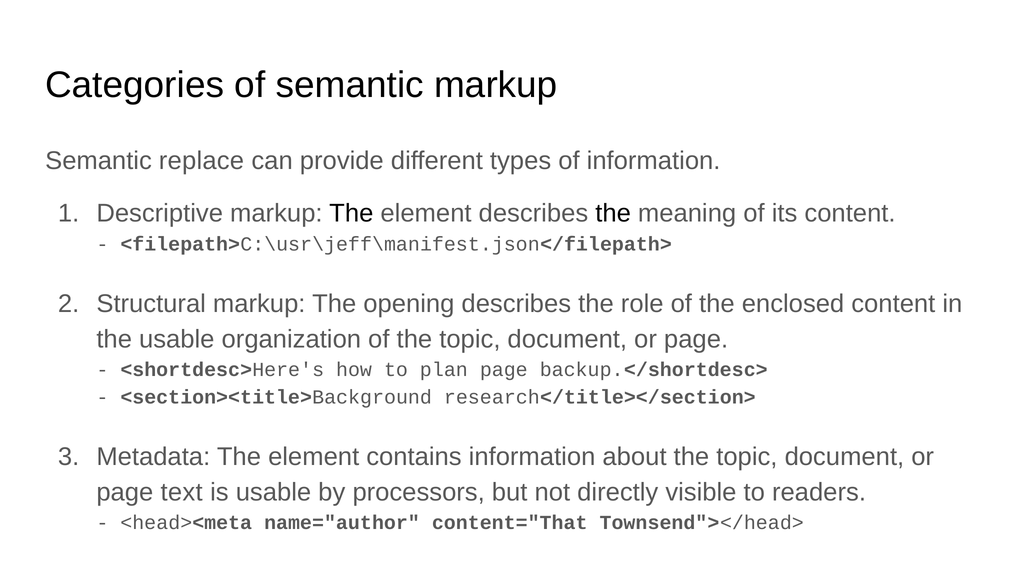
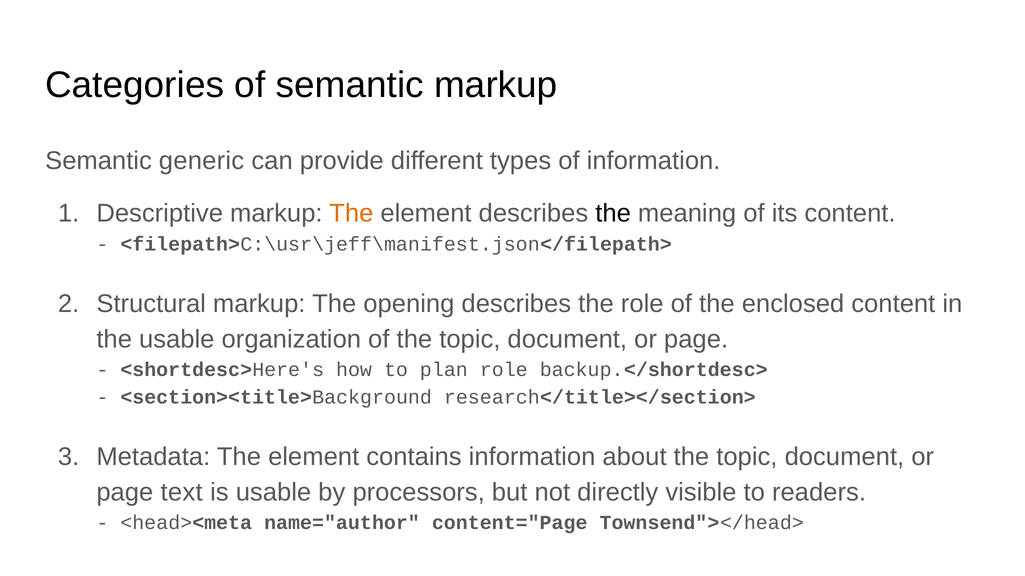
replace: replace -> generic
The at (351, 214) colour: black -> orange
plan page: page -> role
content="That: content="That -> content="Page
